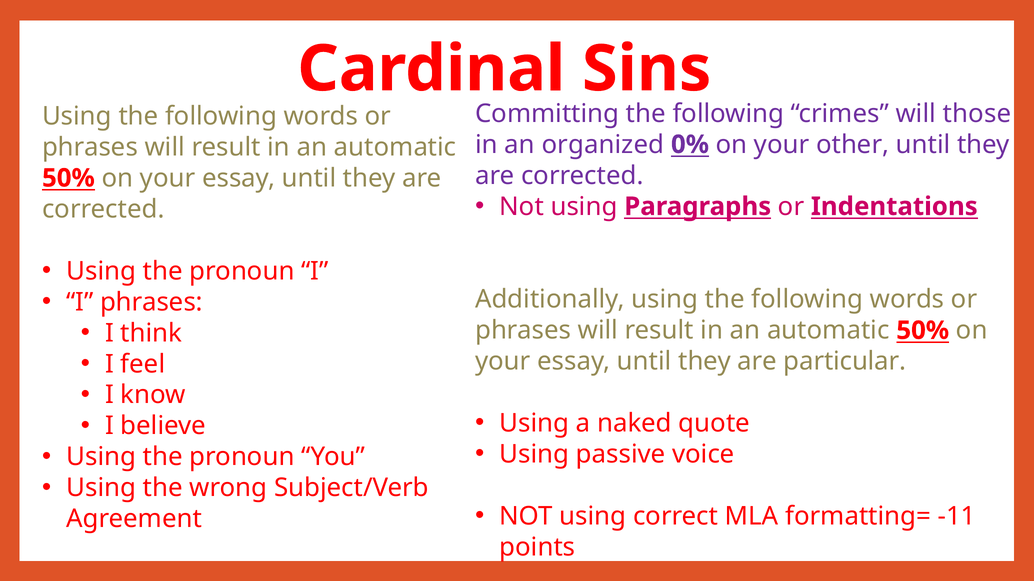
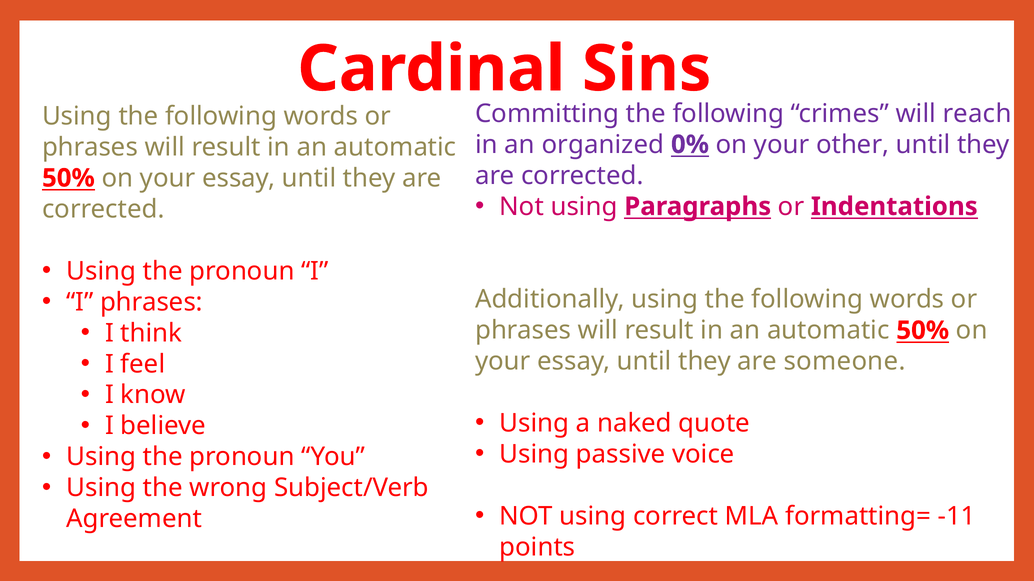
those: those -> reach
particular: particular -> someone
